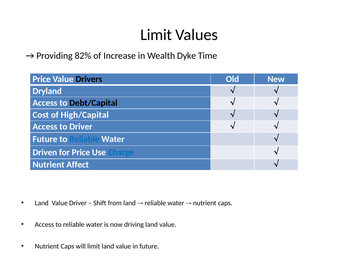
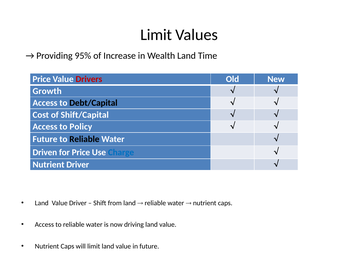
82%: 82% -> 95%
Wealth Dyke: Dyke -> Land
Drivers colour: black -> red
Dryland: Dryland -> Growth
High/Capital: High/Capital -> Shift/Capital
to Driver: Driver -> Policy
Reliable at (84, 139) colour: blue -> black
Nutrient Affect: Affect -> Driver
